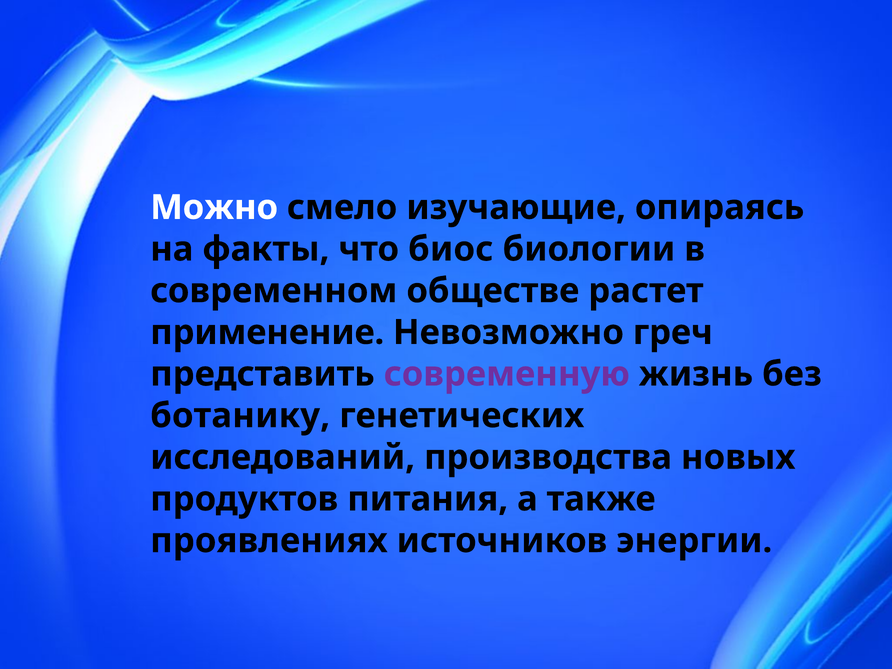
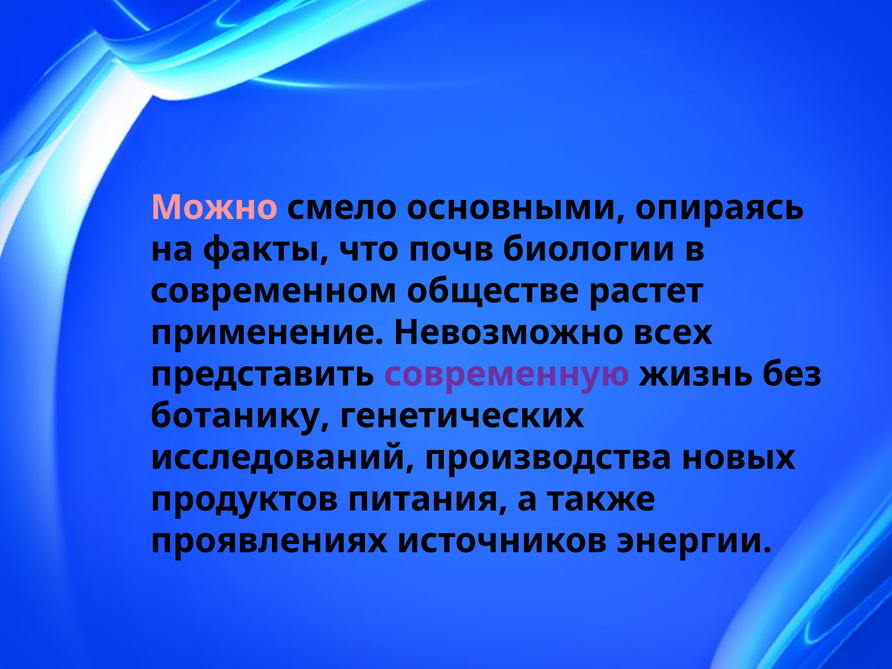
Можно colour: white -> pink
изучающие: изучающие -> основными
биос: биос -> почв
греч: греч -> всех
